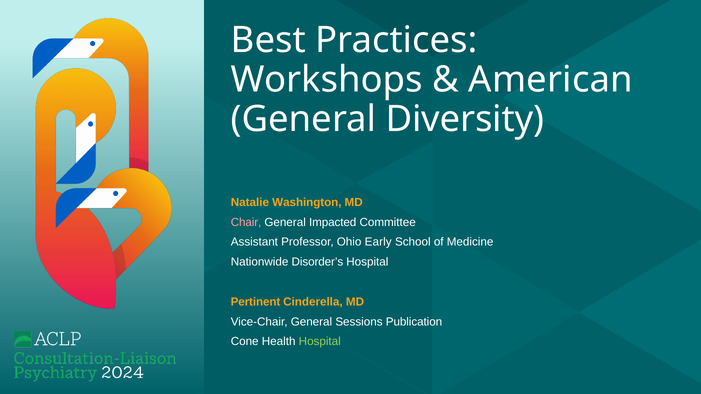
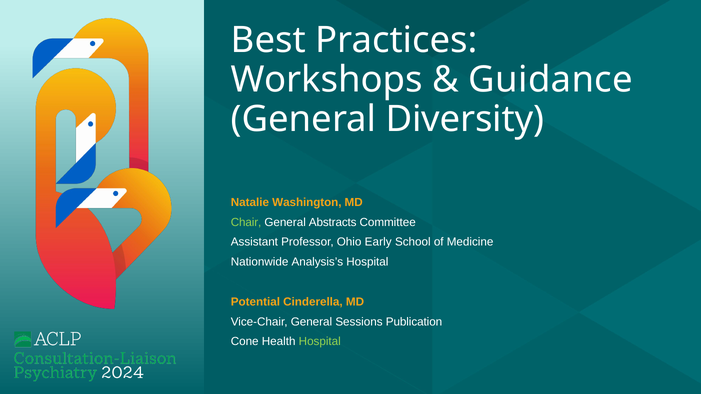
American: American -> Guidance
Chair colour: pink -> light green
Impacted: Impacted -> Abstracts
Disorder’s: Disorder’s -> Analysis’s
Pertinent: Pertinent -> Potential
